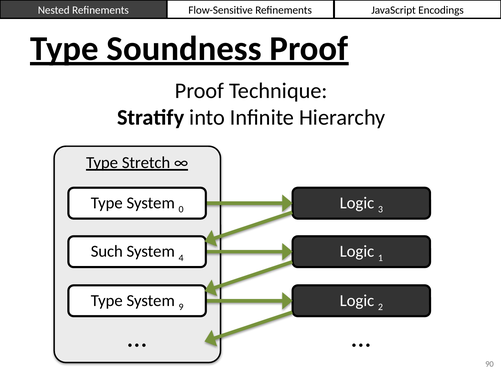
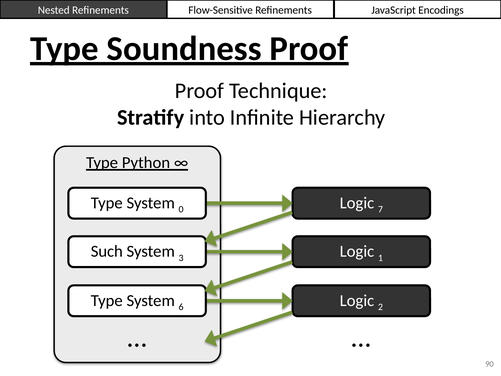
Stretch: Stretch -> Python
3: 3 -> 7
4: 4 -> 3
9: 9 -> 6
